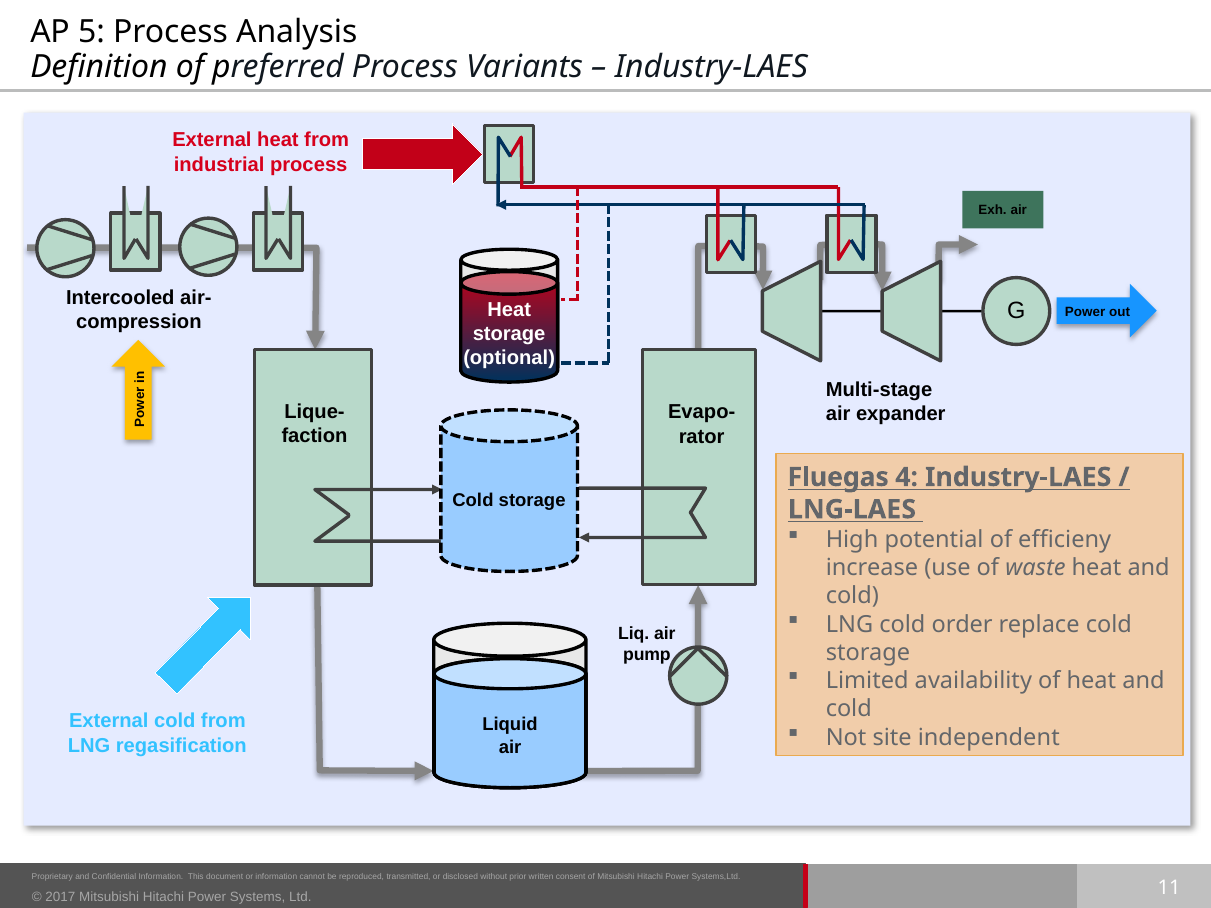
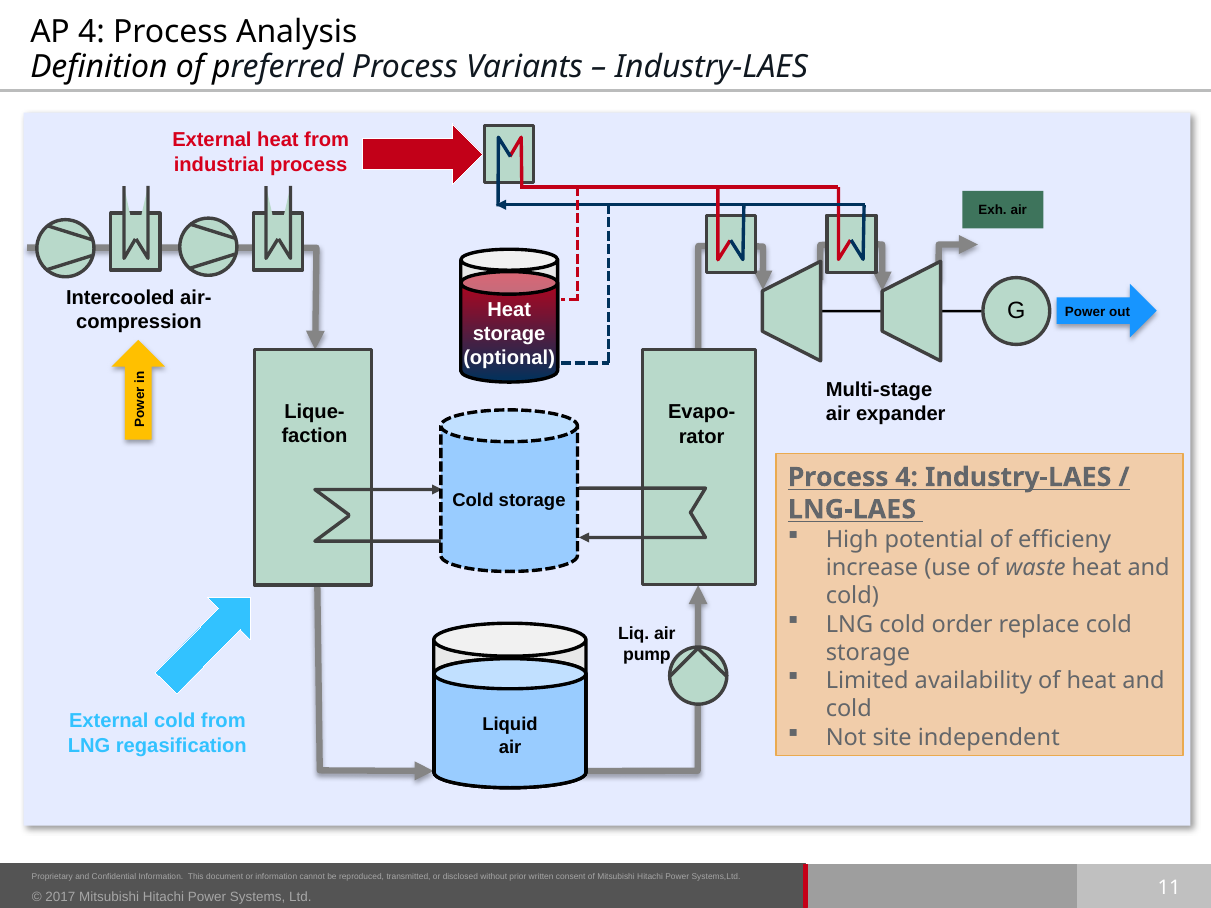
AP 5: 5 -> 4
Fluegas at (838, 477): Fluegas -> Process
